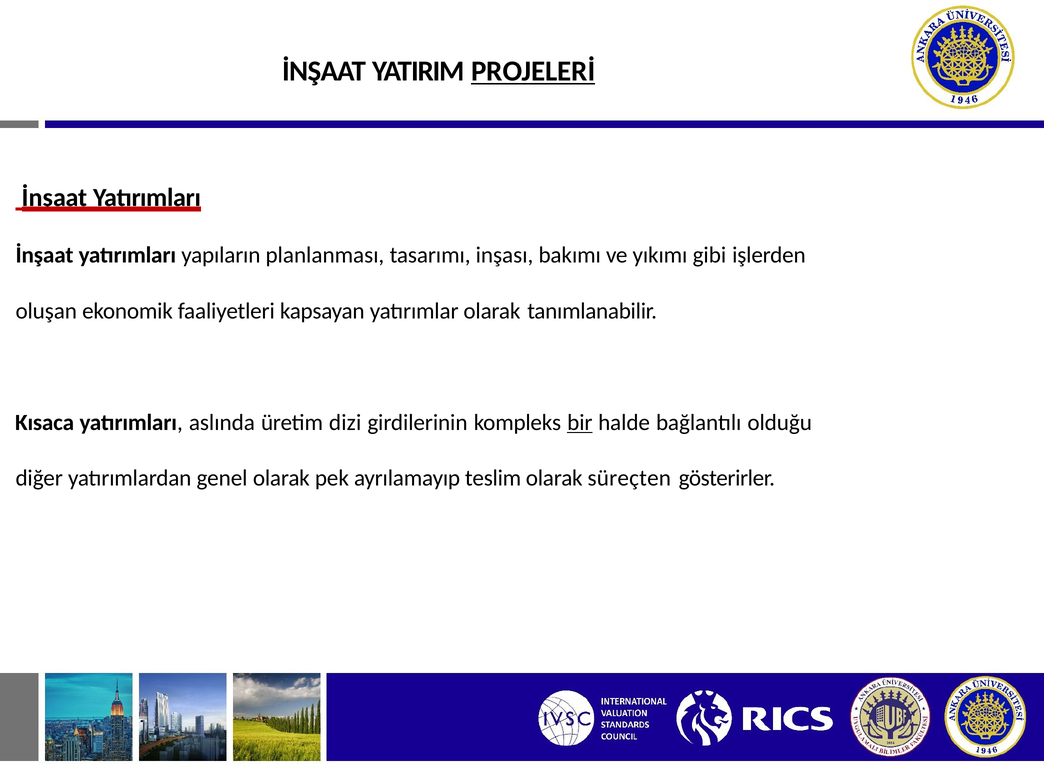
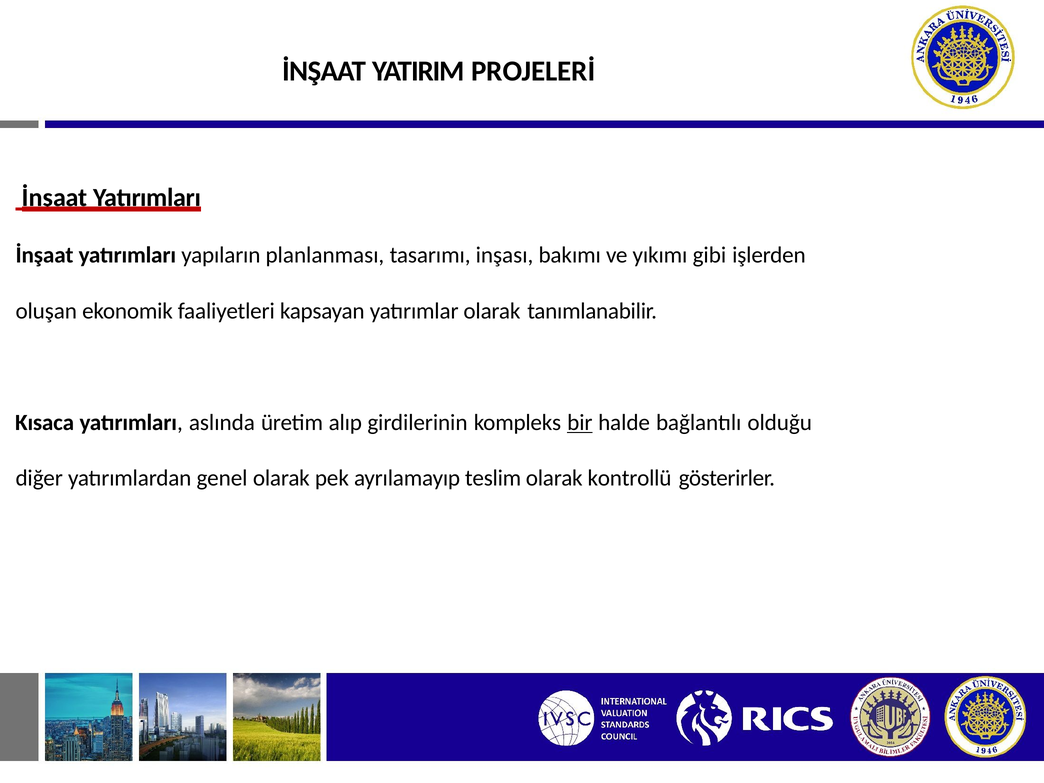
PROJELERİ underline: present -> none
dizi: dizi -> alıp
süreçten: süreçten -> kontrollü
